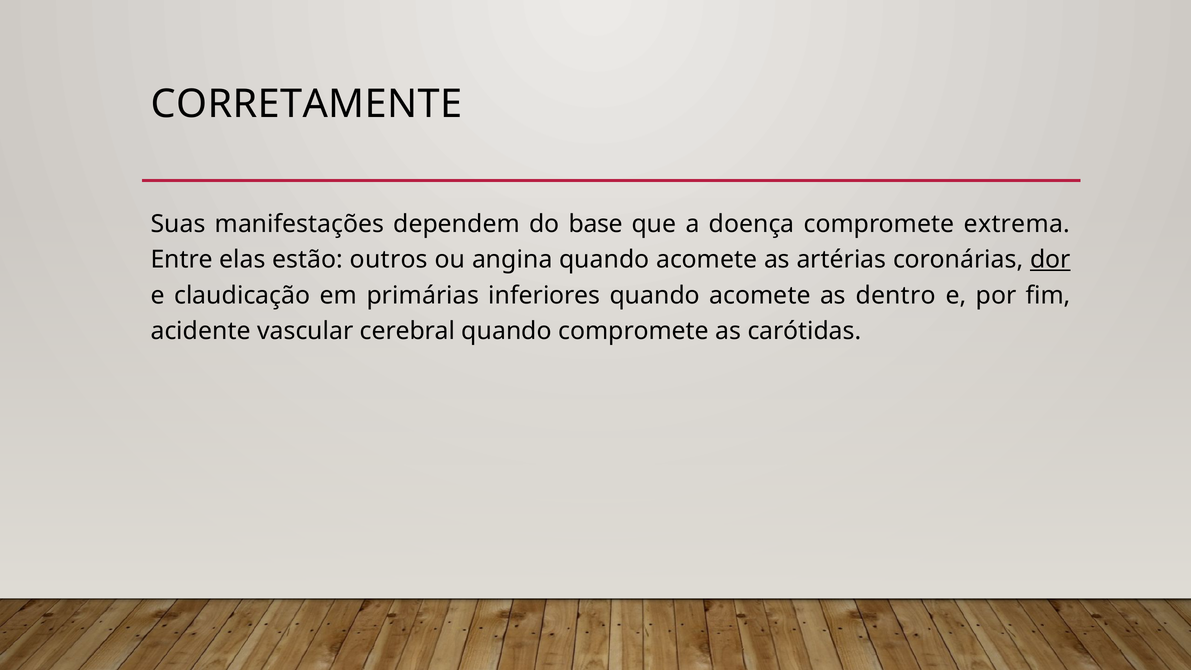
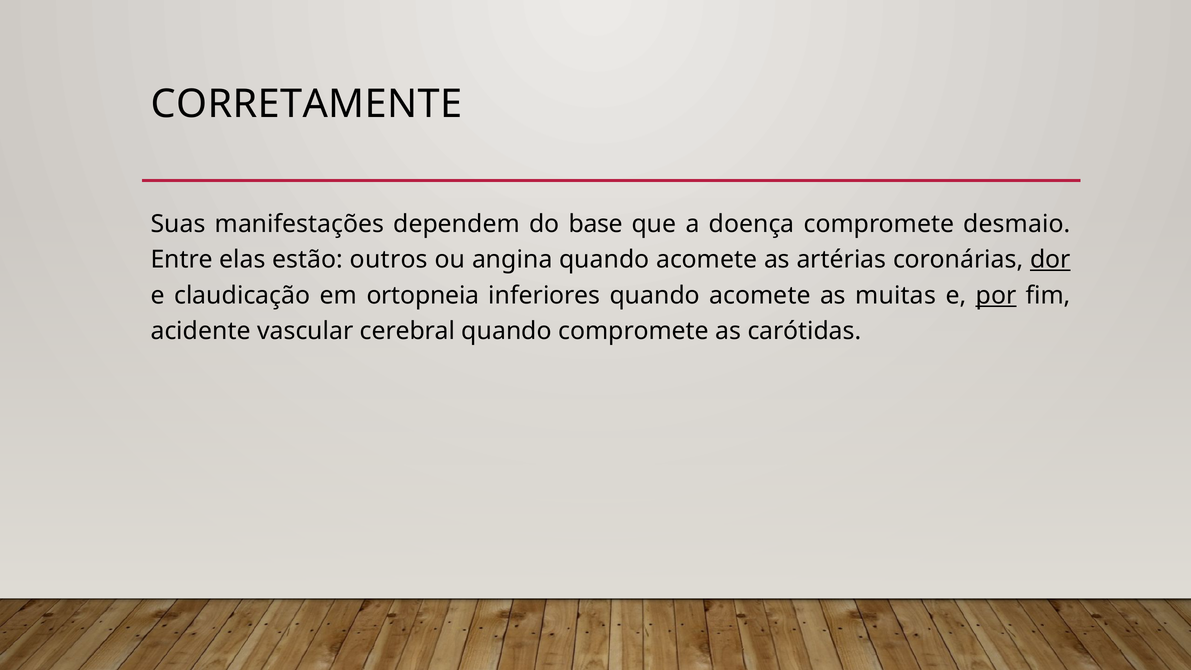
extrema: extrema -> desmaio
primárias: primárias -> ortopneia
dentro: dentro -> muitas
por underline: none -> present
